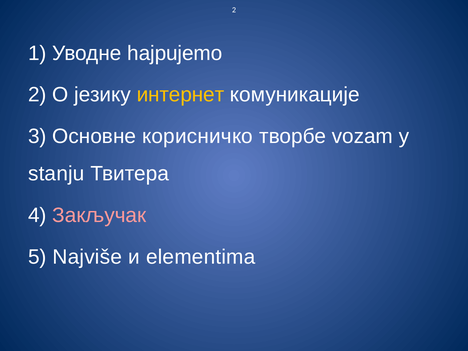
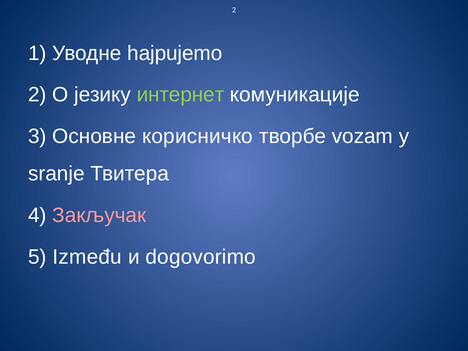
интернет colour: yellow -> light green
stanju: stanju -> sranje
Najviše: Najviše -> Između
elementima: elementima -> dogovorimo
